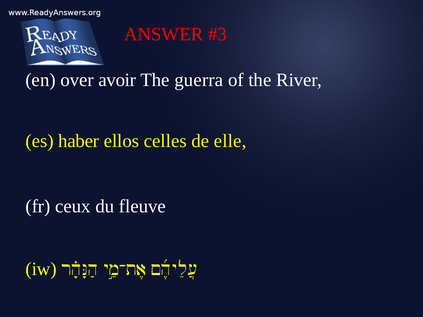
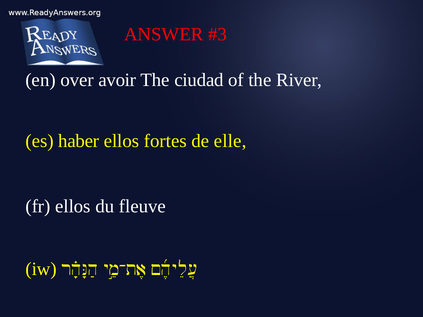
guerra: guerra -> ciudad
celles: celles -> fortes
fr ceux: ceux -> ellos
